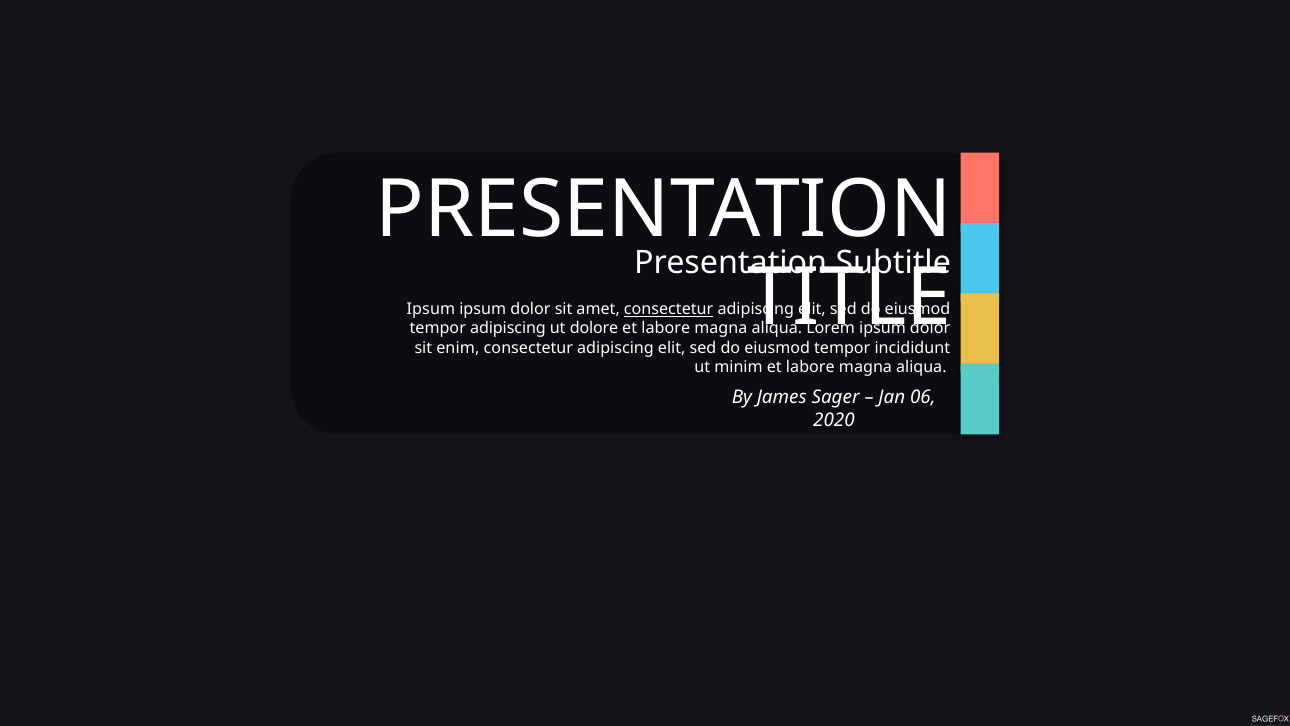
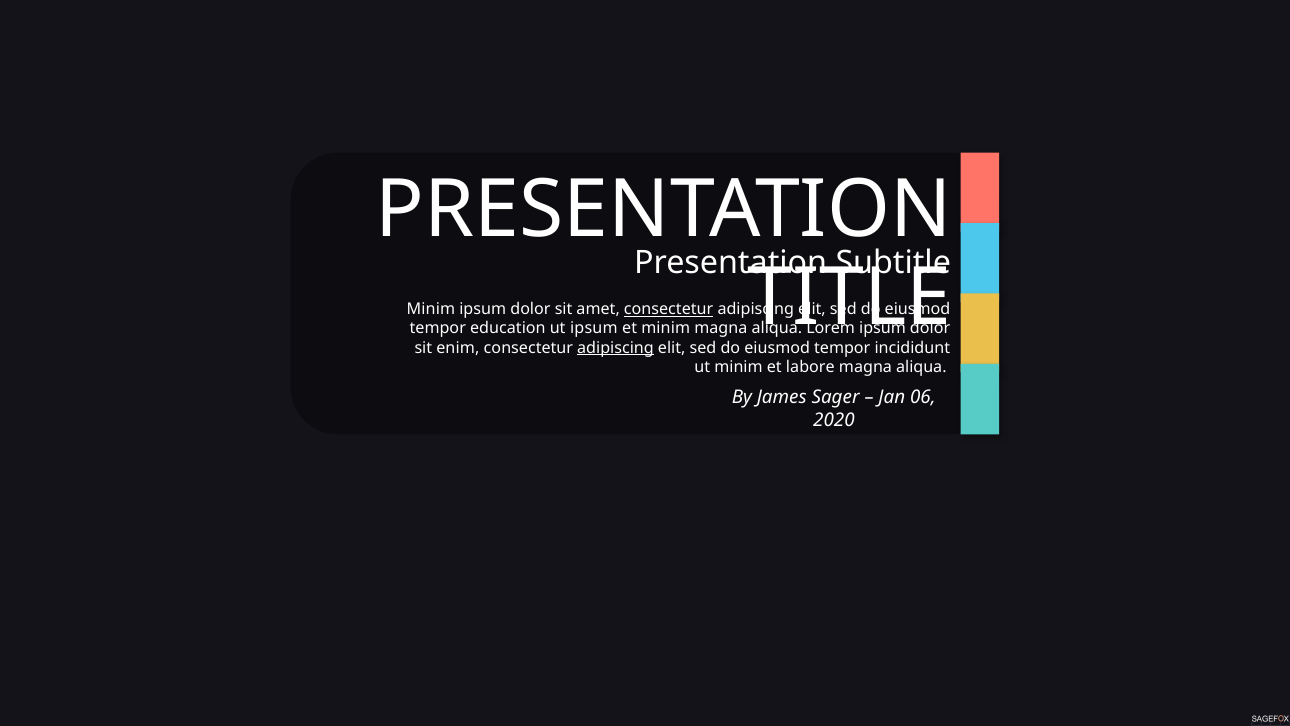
Ipsum at (431, 309): Ipsum -> Minim
tempor adipiscing: adipiscing -> education
ut dolore: dolore -> ipsum
labore at (666, 328): labore -> minim
adipiscing at (615, 348) underline: none -> present
